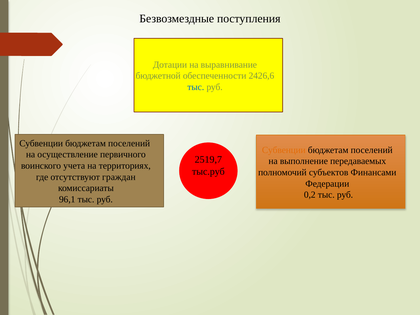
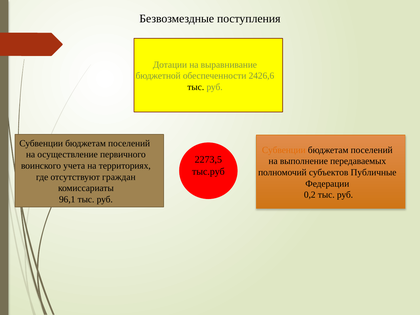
тыс at (196, 87) colour: blue -> black
2519,7: 2519,7 -> 2273,5
Финансами: Финансами -> Публичные
